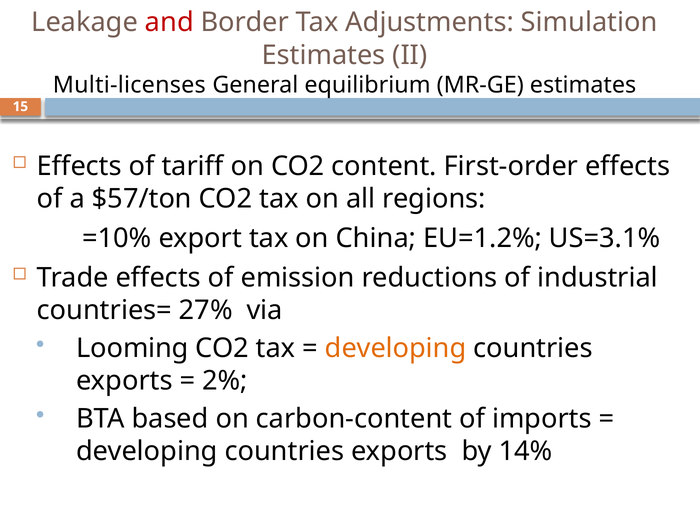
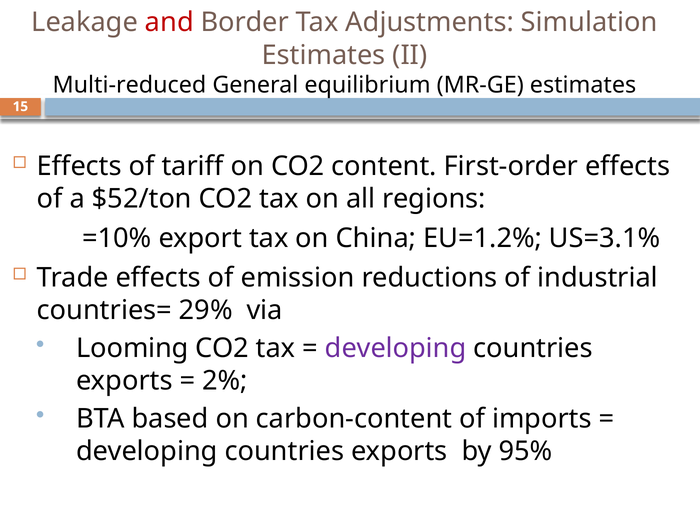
Multi-licenses: Multi-licenses -> Multi-reduced
$57/ton: $57/ton -> $52/ton
27%: 27% -> 29%
developing at (396, 348) colour: orange -> purple
14%: 14% -> 95%
